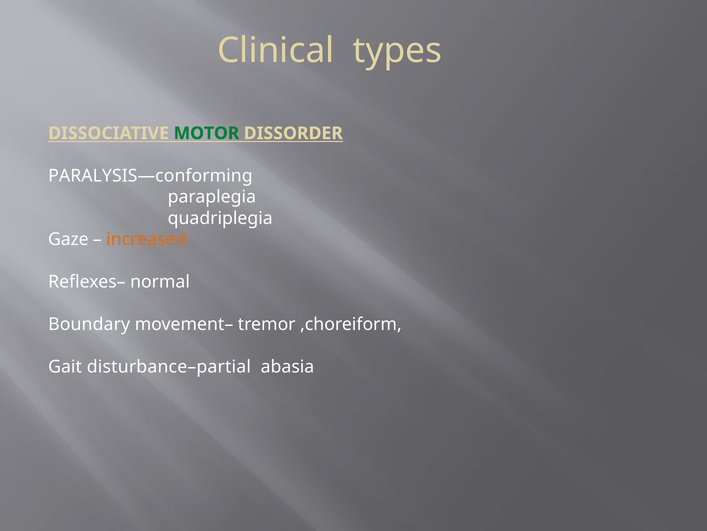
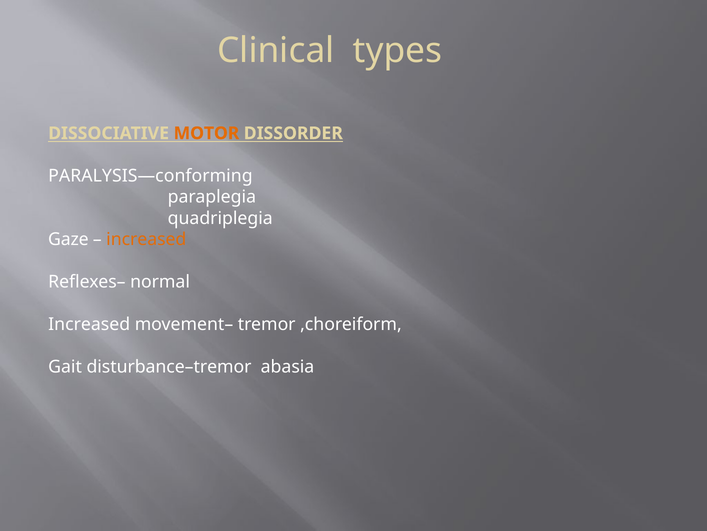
MOTOR colour: green -> orange
Boundary at (89, 324): Boundary -> Increased
disturbance–partial: disturbance–partial -> disturbance–tremor
